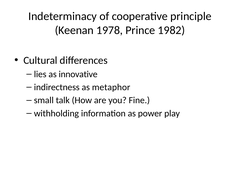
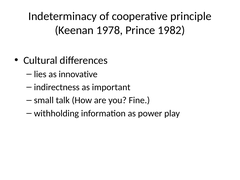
metaphor: metaphor -> important
